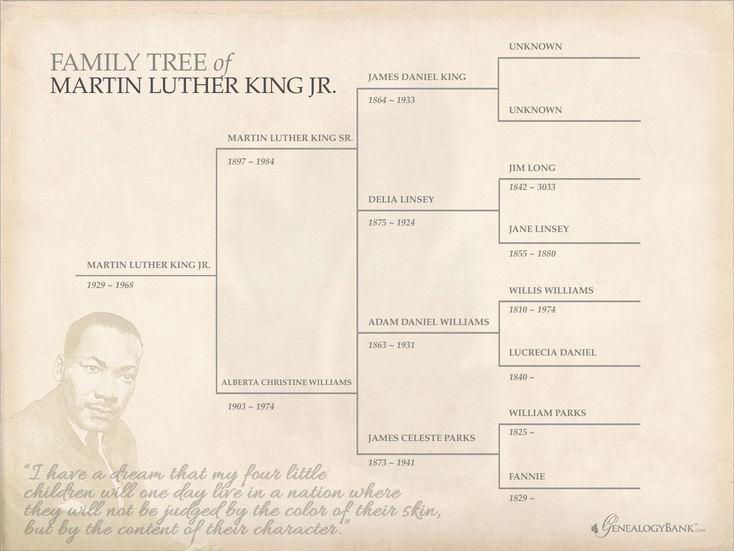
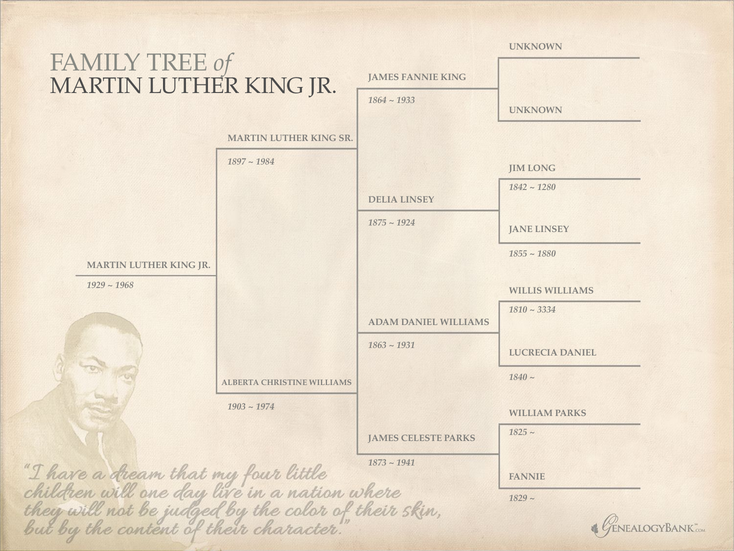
JAMES DANIEL: DANIEL -> FANNIE
3033: 3033 -> 1280
1974 at (547, 310): 1974 -> 3334
